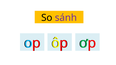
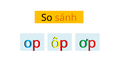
sánh colour: purple -> orange
